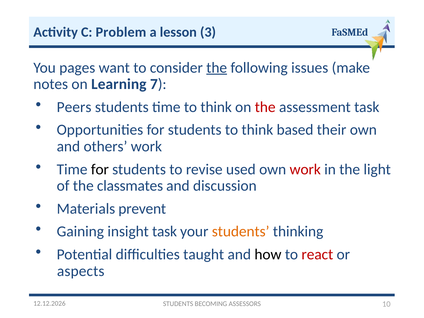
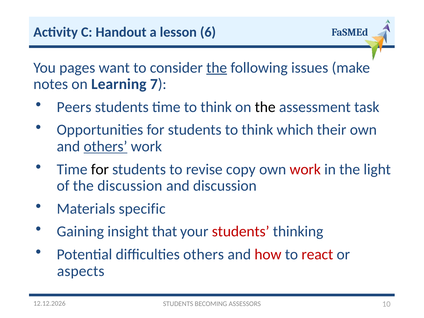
Problem: Problem -> Handout
3: 3 -> 6
the at (265, 107) colour: red -> black
based: based -> which
others at (105, 146) underline: none -> present
used: used -> copy
the classmates: classmates -> discussion
prevent: prevent -> specific
insight task: task -> that
students at (241, 232) colour: orange -> red
difficulties taught: taught -> others
how colour: black -> red
